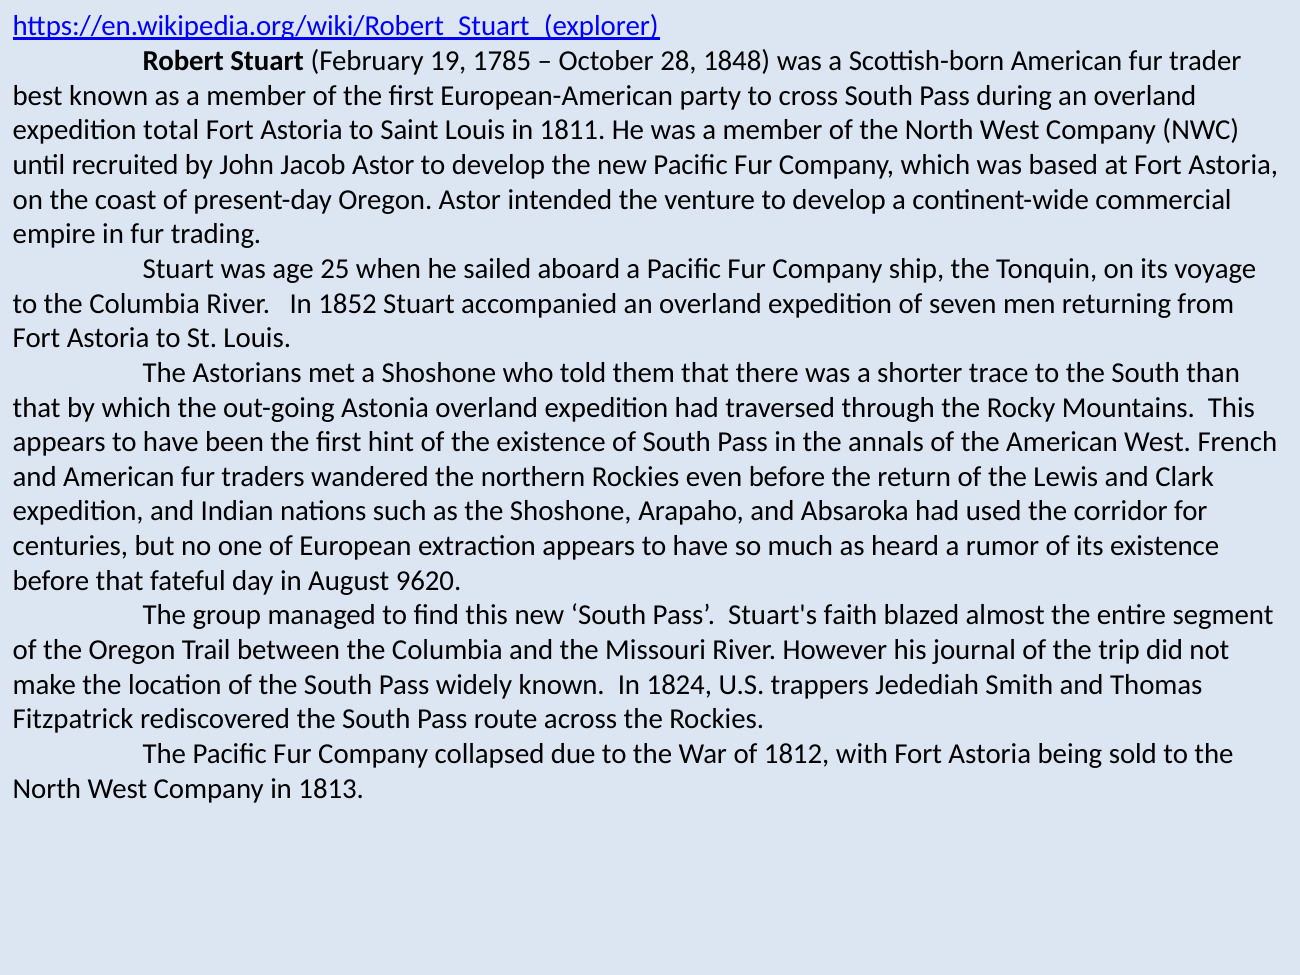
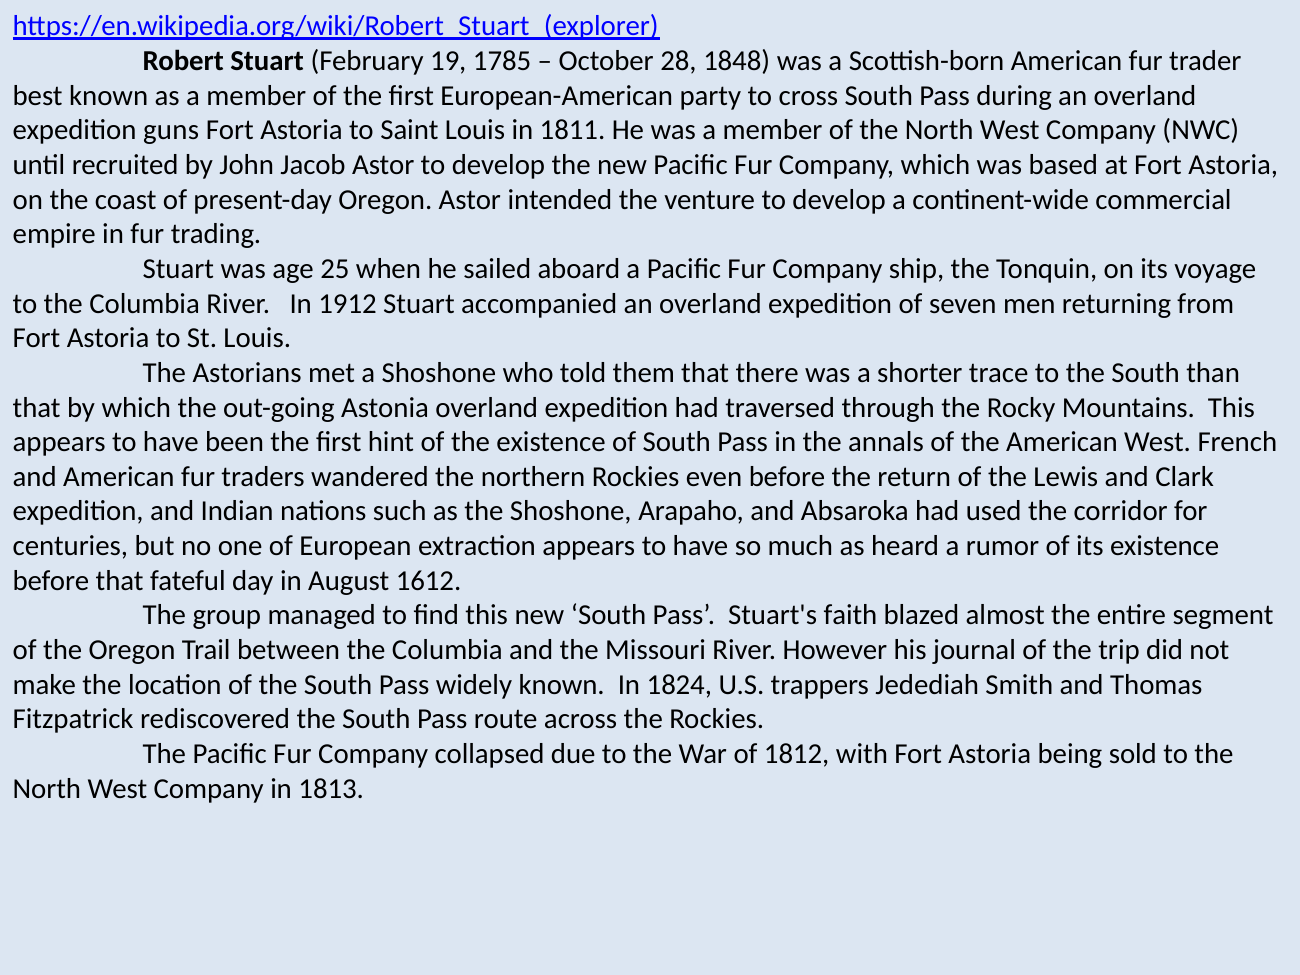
total: total -> guns
1852: 1852 -> 1912
9620: 9620 -> 1612
